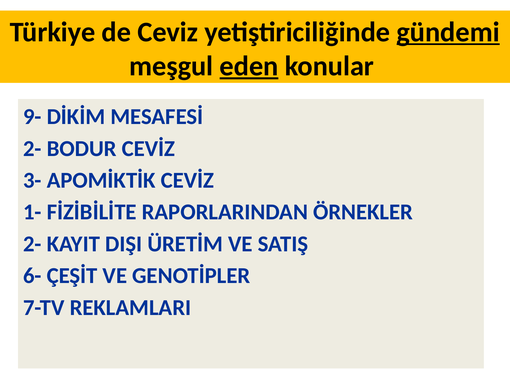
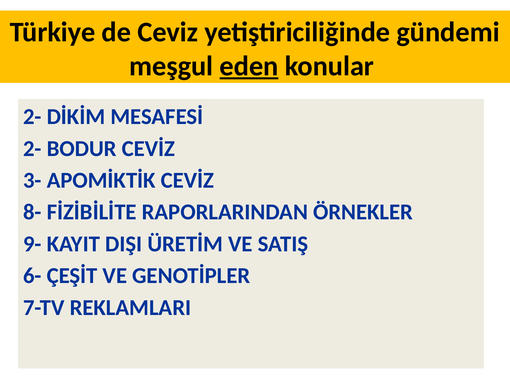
gündemi underline: present -> none
9- at (32, 117): 9- -> 2-
1-: 1- -> 8-
2- at (32, 244): 2- -> 9-
